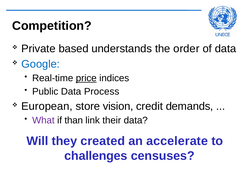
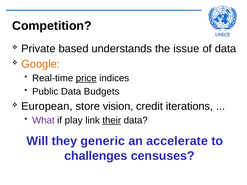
order: order -> issue
Google colour: blue -> orange
Process: Process -> Budgets
demands: demands -> iterations
than: than -> play
their underline: none -> present
created: created -> generic
